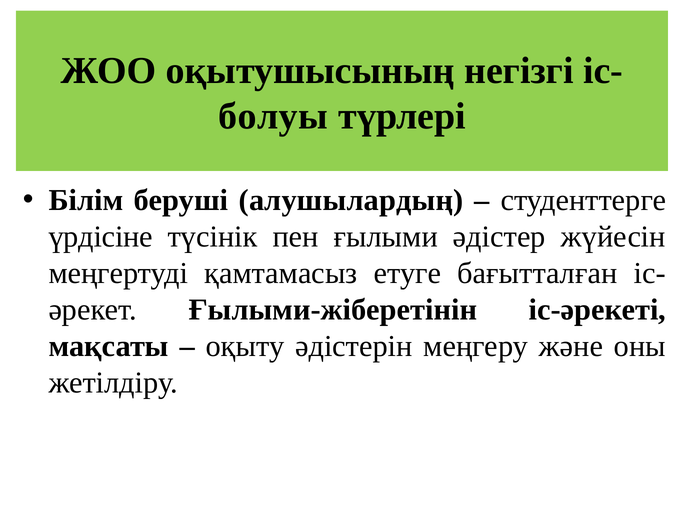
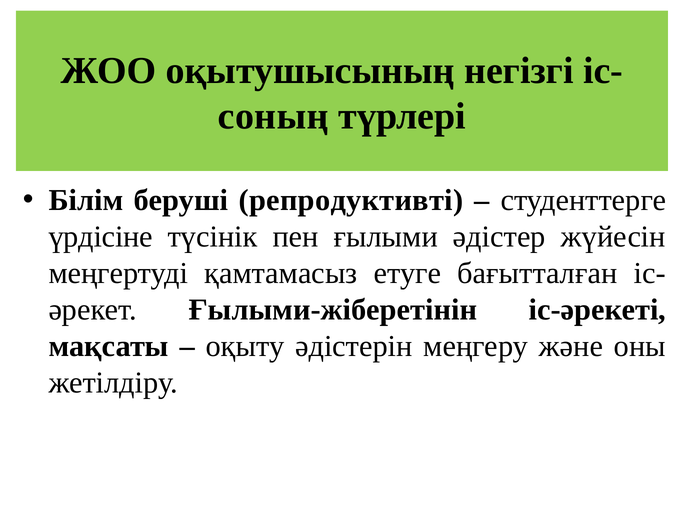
болуы: болуы -> соның
алушылардың: алушылардың -> репродуктивті
